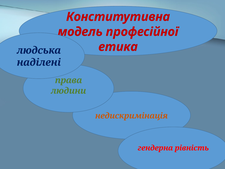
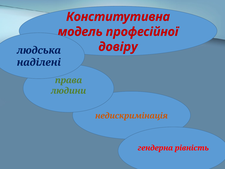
етика: етика -> довіру
